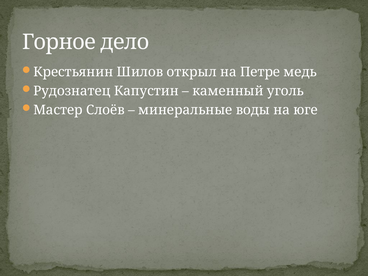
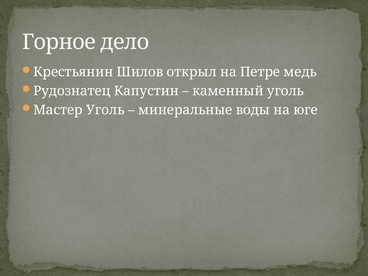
Мастер Слоёв: Слоёв -> Уголь
